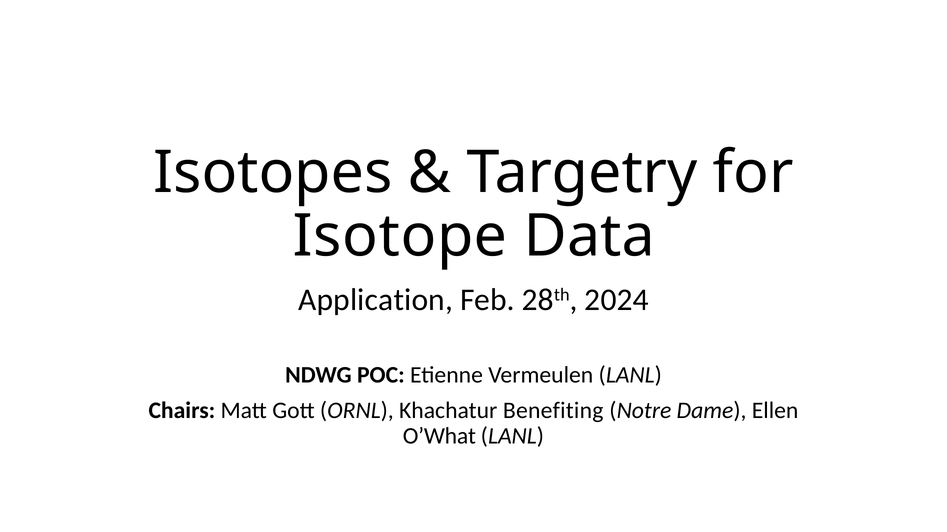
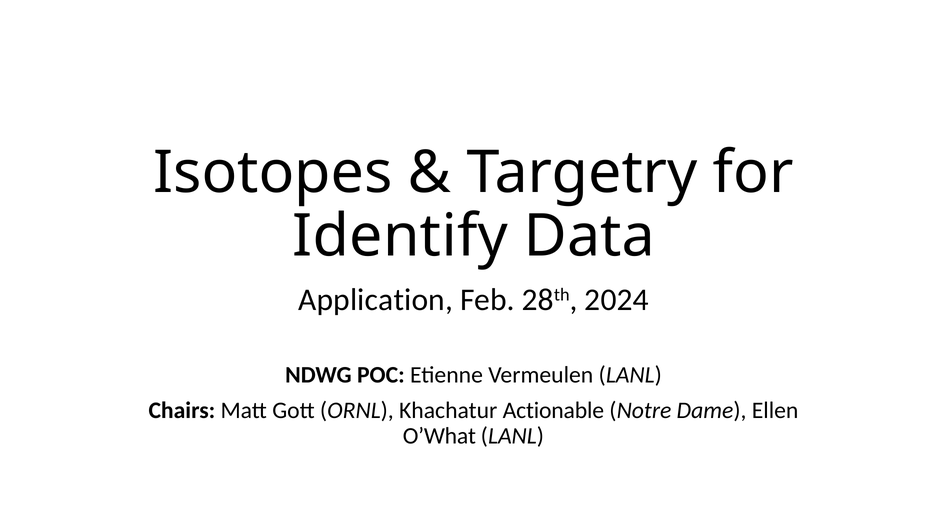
Isotope: Isotope -> Identify
Benefiting: Benefiting -> Actionable
